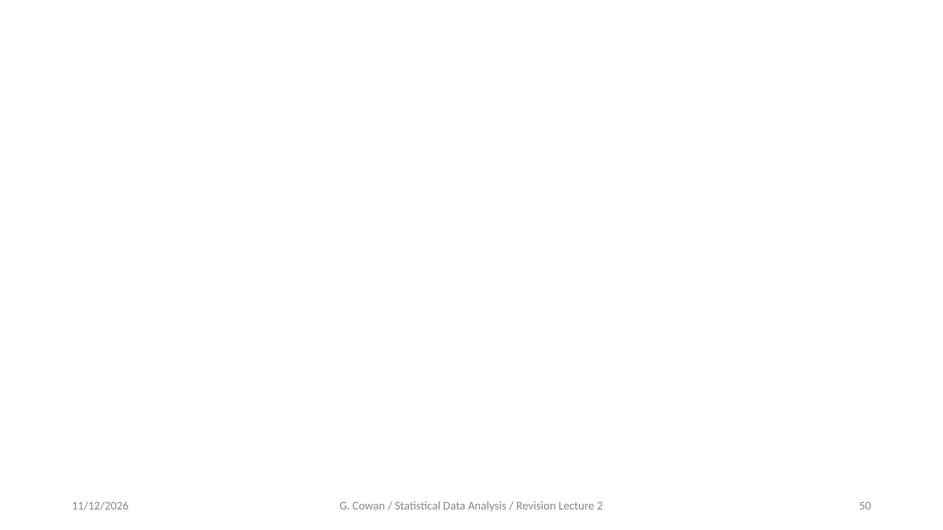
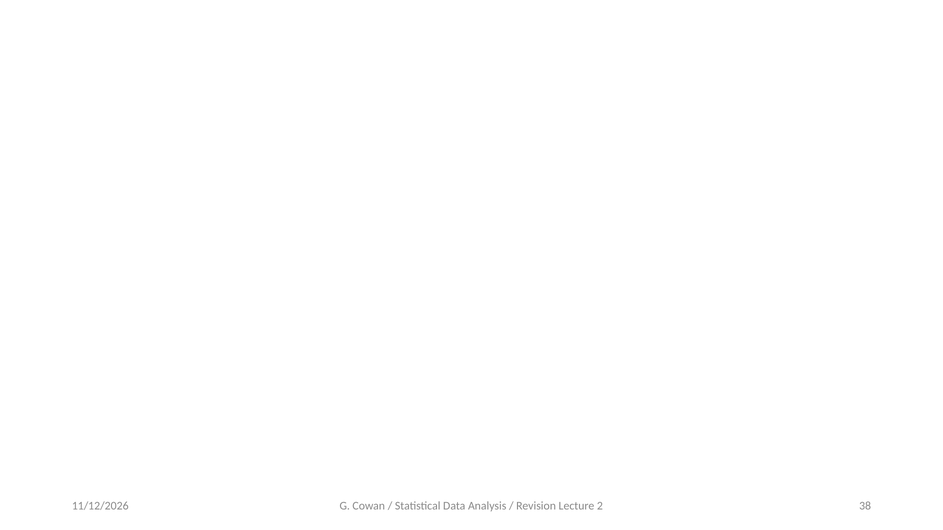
50: 50 -> 38
